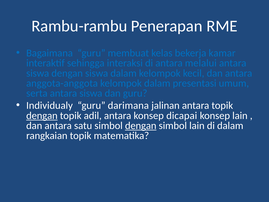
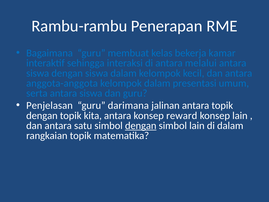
Individualy: Individualy -> Penjelasan
dengan at (42, 115) underline: present -> none
adil: adil -> kita
dicapai: dicapai -> reward
